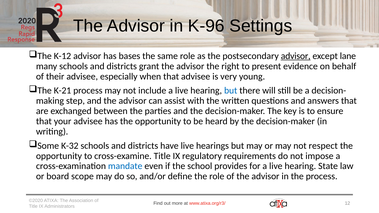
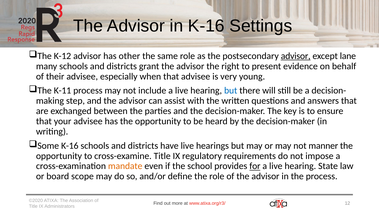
in K-96: K-96 -> K-16
bases: bases -> other
K-21: K-21 -> K-11
Some K-32: K-32 -> K-16
respect: respect -> manner
mandate colour: blue -> orange
for underline: none -> present
